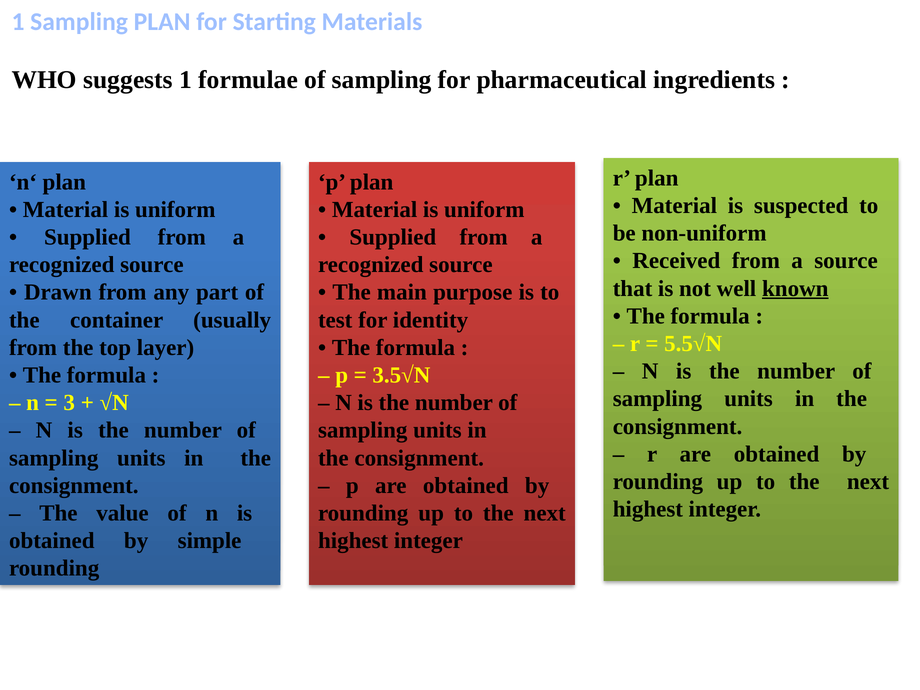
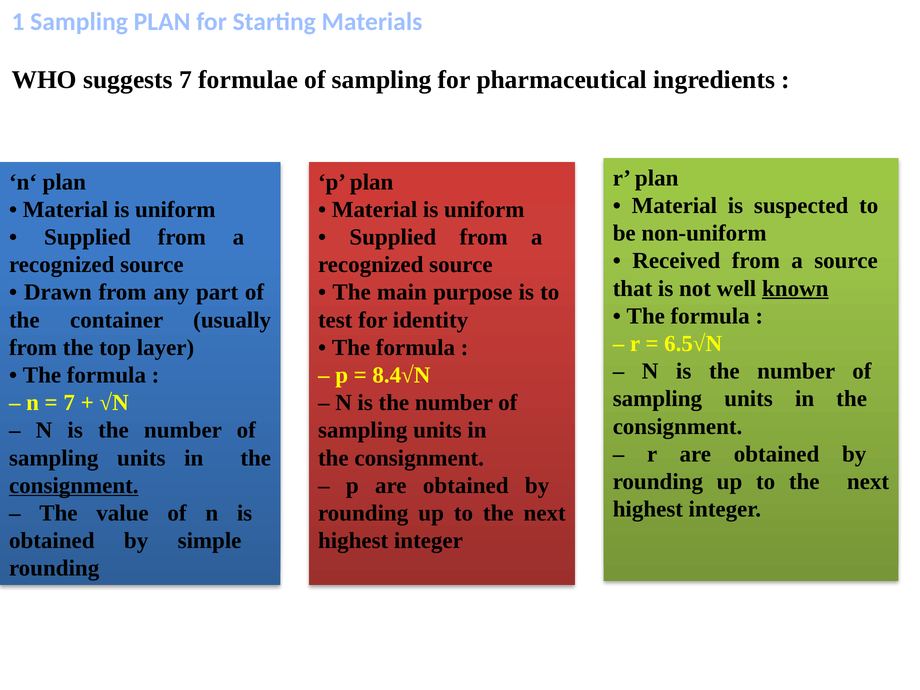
suggests 1: 1 -> 7
5.5√N: 5.5√N -> 6.5√N
3.5√N: 3.5√N -> 8.4√N
3 at (69, 403): 3 -> 7
consignment at (74, 486) underline: none -> present
